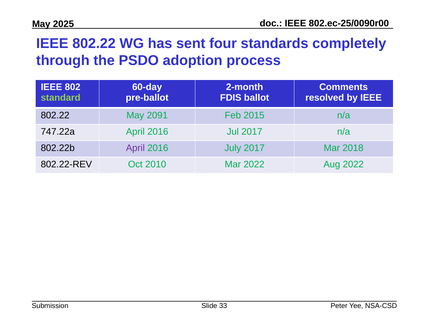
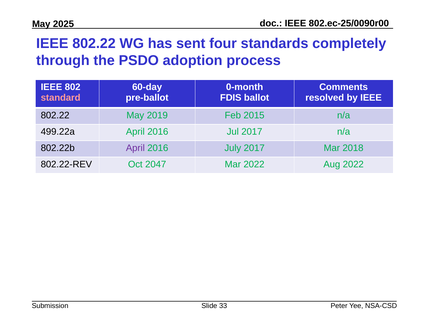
2-month: 2-month -> 0-month
standard colour: light green -> pink
2091: 2091 -> 2019
747.22a: 747.22a -> 499.22a
2010: 2010 -> 2047
